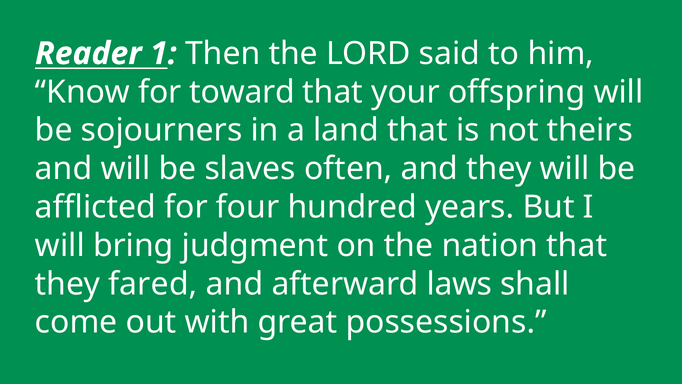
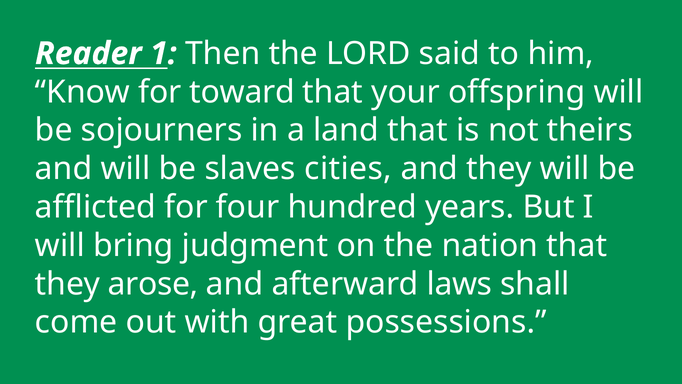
often: often -> cities
fared: fared -> arose
